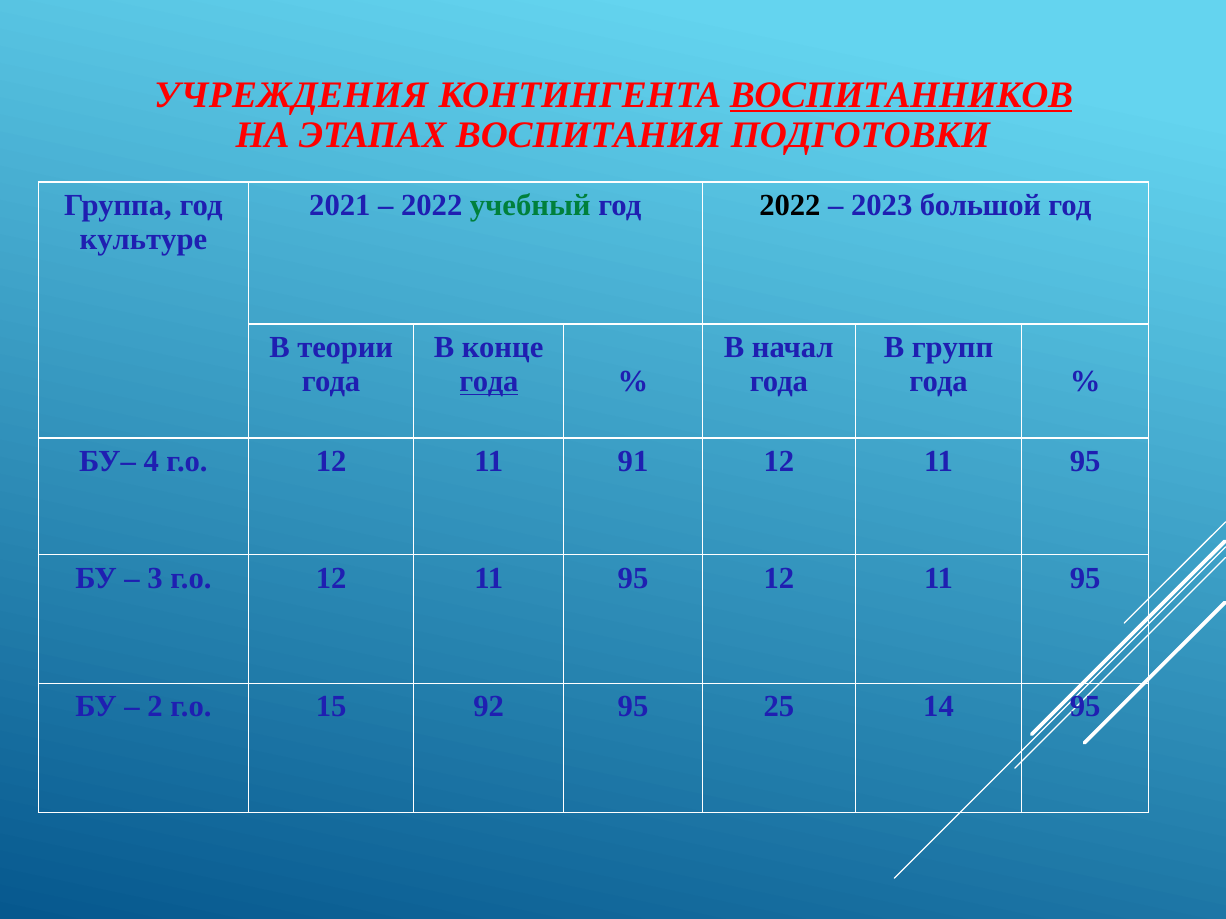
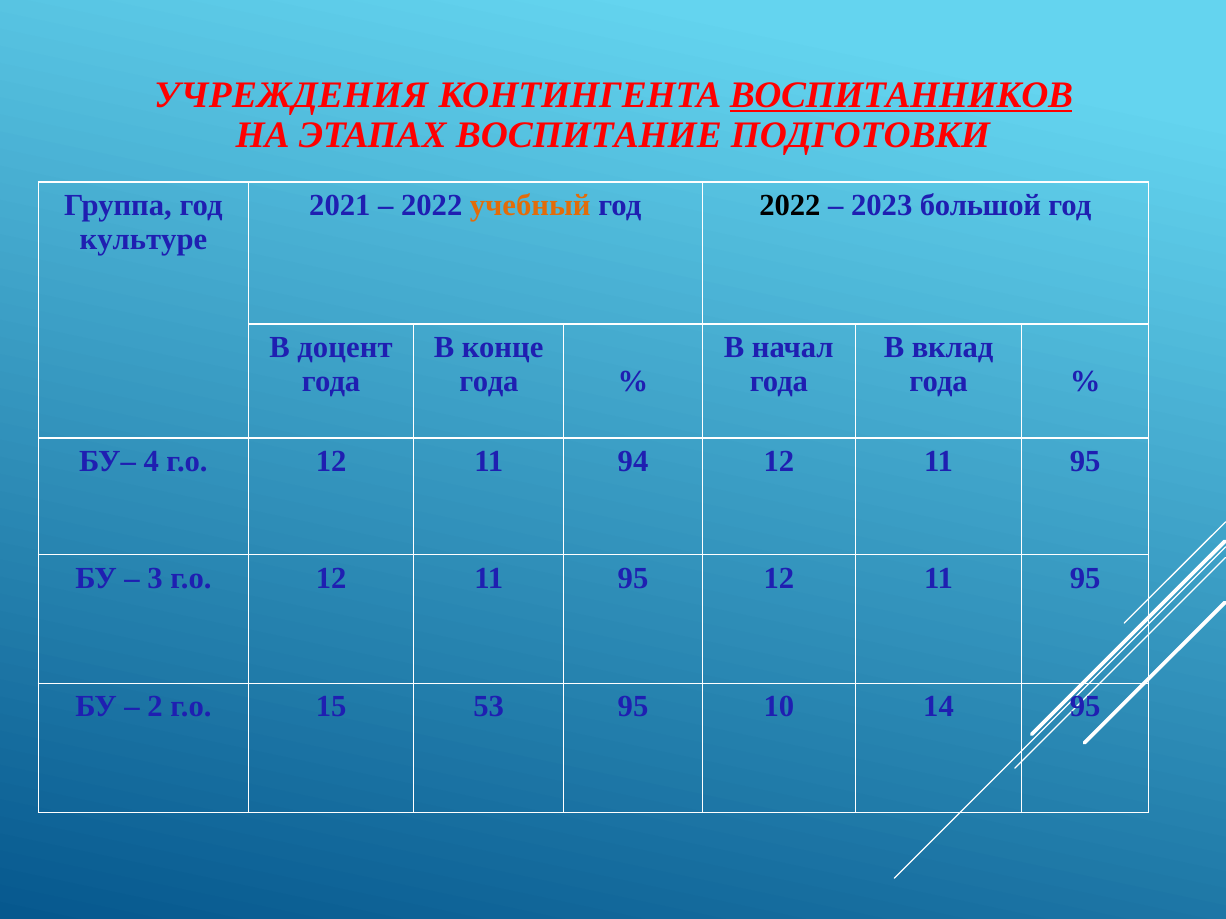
ВОСПИТАНИЯ: ВОСПИТАНИЯ -> ВОСПИТАНИЕ
учебный colour: green -> orange
теории: теории -> доцент
групп: групп -> вклад
года at (489, 382) underline: present -> none
91: 91 -> 94
92: 92 -> 53
25: 25 -> 10
